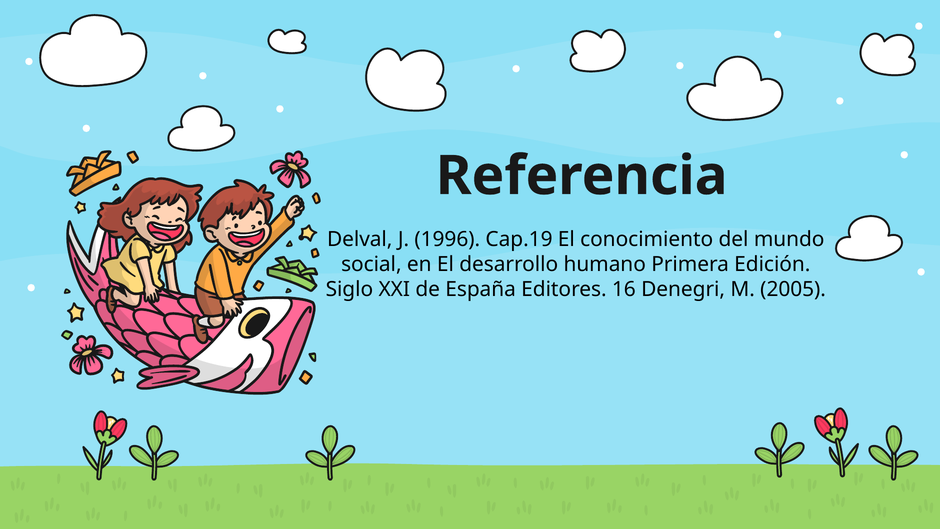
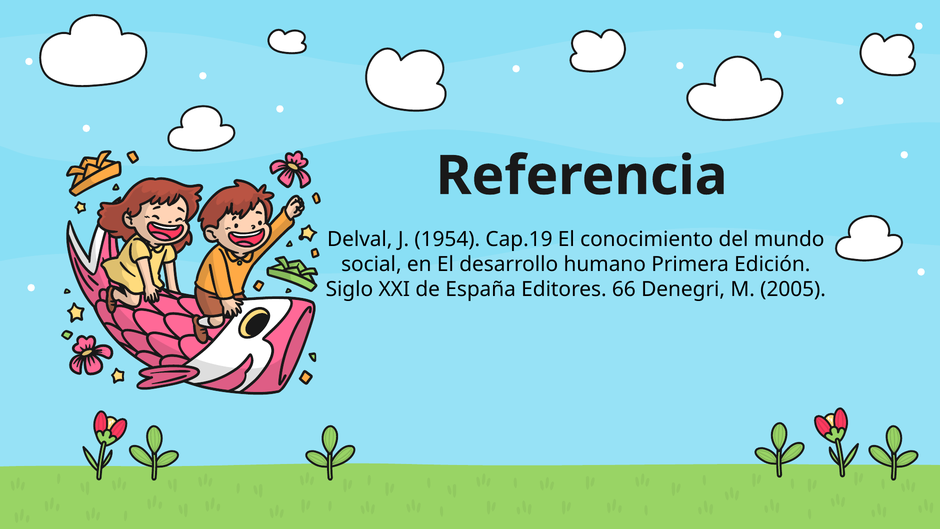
1996: 1996 -> 1954
16: 16 -> 66
